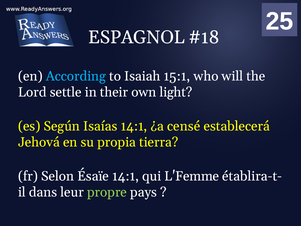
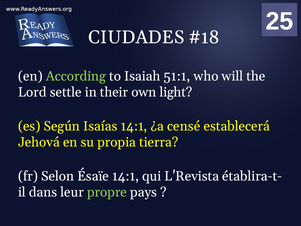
ESPAGNOL: ESPAGNOL -> CIUDADES
According colour: light blue -> light green
15:1: 15:1 -> 51:1
L'Femme: L'Femme -> L'Revista
